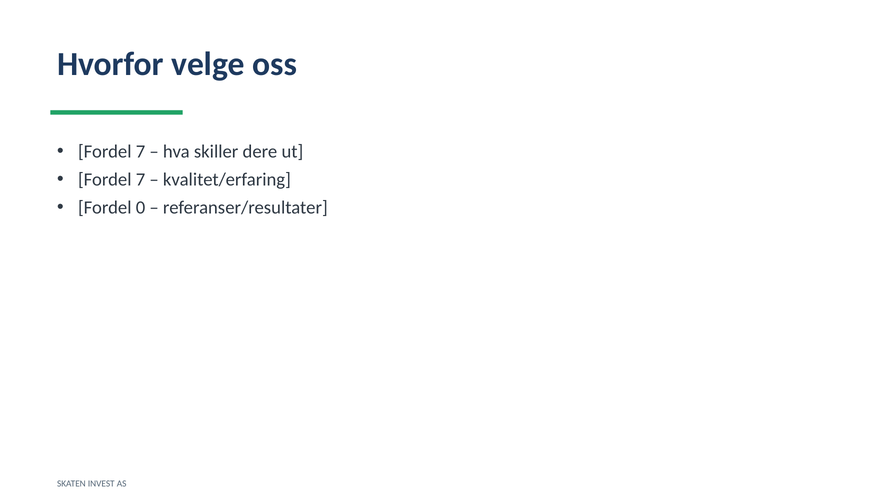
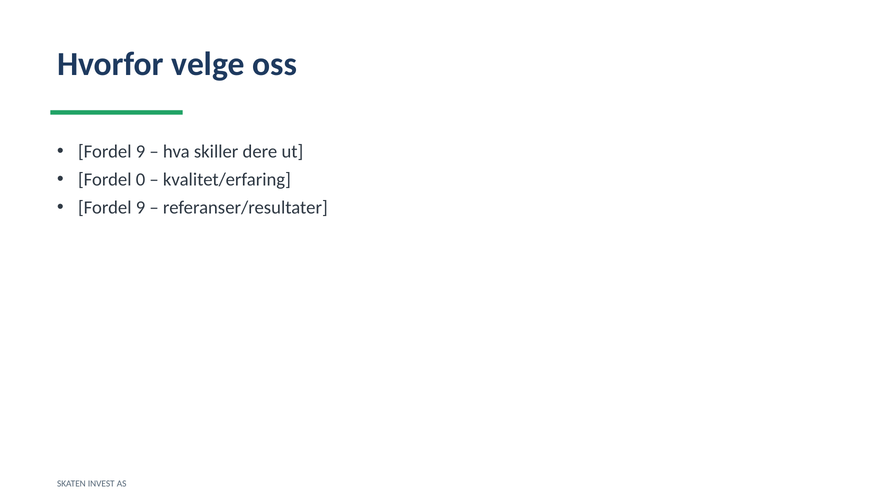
7 at (141, 152): 7 -> 9
7 at (141, 180): 7 -> 0
0 at (141, 208): 0 -> 9
